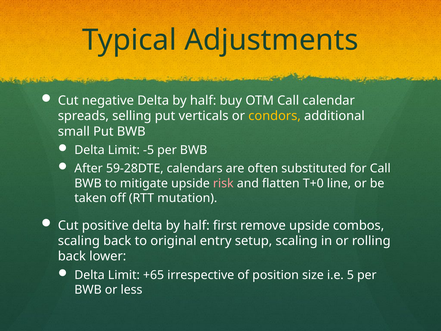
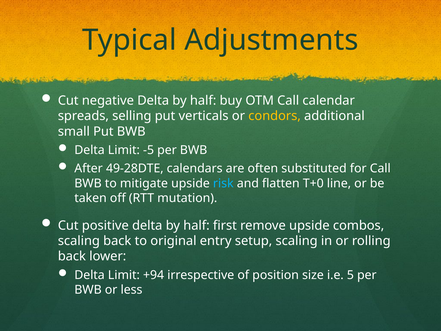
59-28DTE: 59-28DTE -> 49-28DTE
risk colour: pink -> light blue
+65: +65 -> +94
